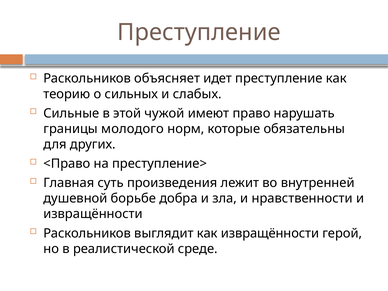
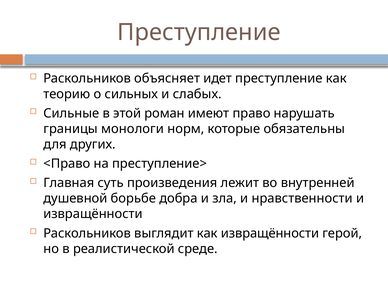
чужой: чужой -> роман
молодого: молодого -> монологи
